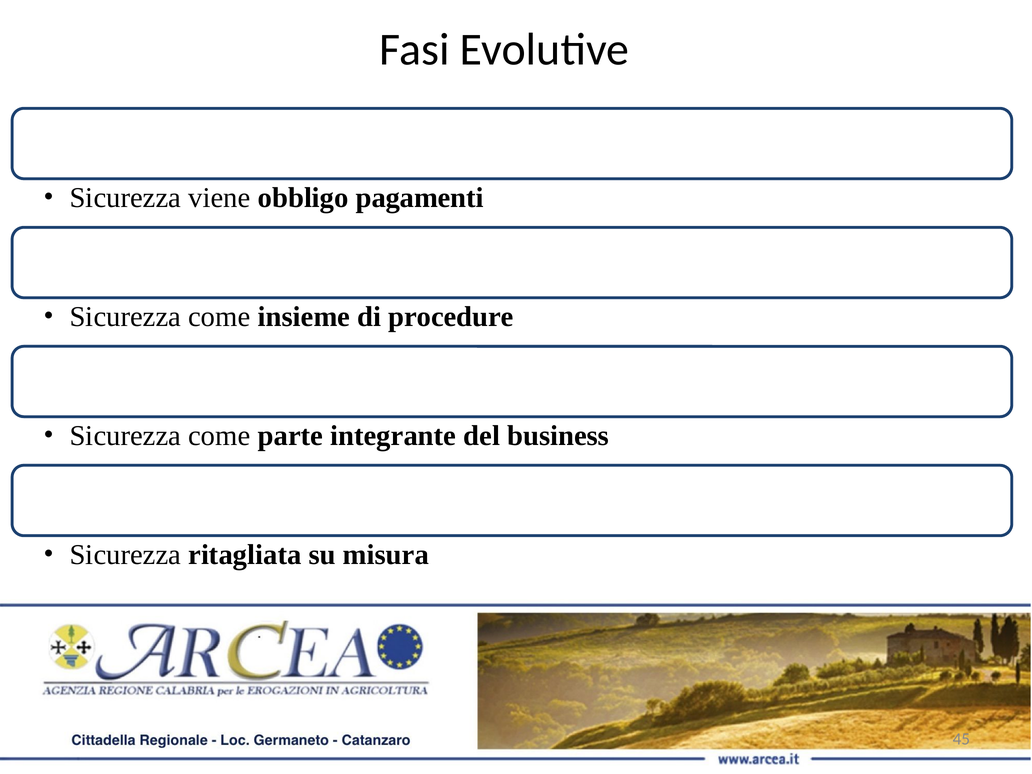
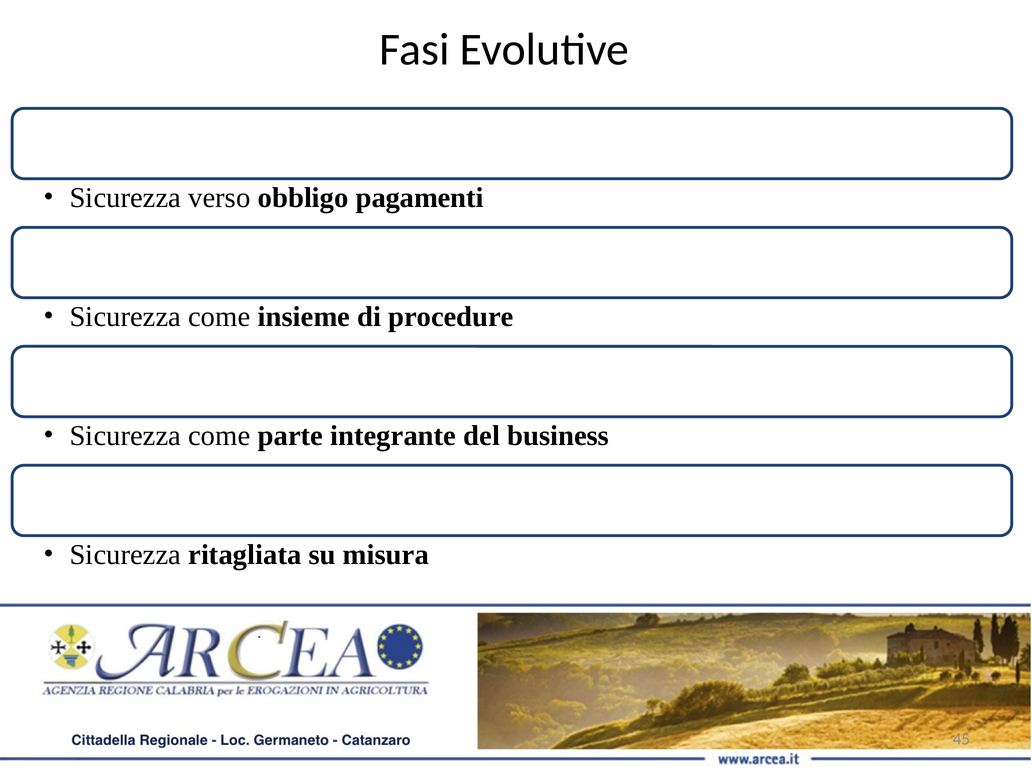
viene: viene -> verso
